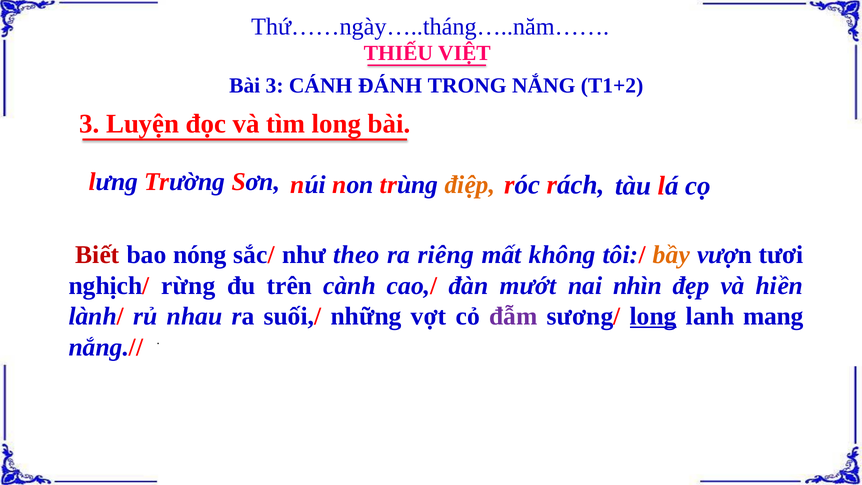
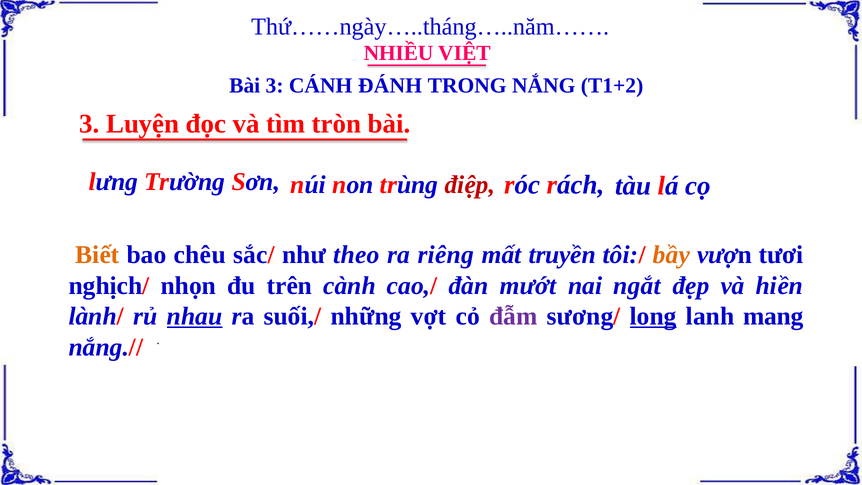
THIẾU: THIẾU -> NHIỀU
tìm long: long -> tròn
điệp colour: orange -> red
Biết colour: red -> orange
nóng: nóng -> chêu
không: không -> truyền
rừng: rừng -> nhọn
nhìn: nhìn -> ngắt
nhau underline: none -> present
